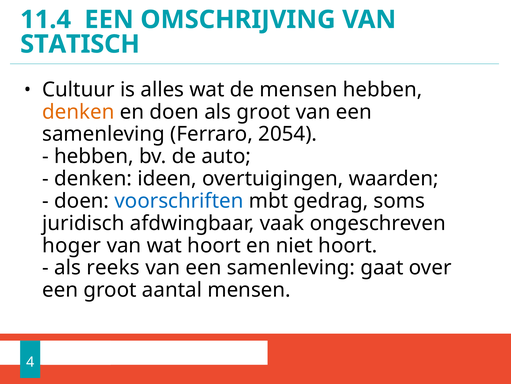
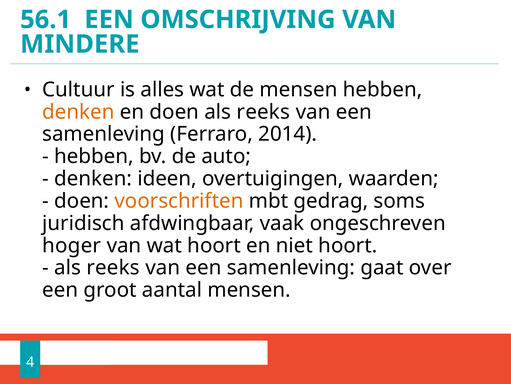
11.4: 11.4 -> 56.1
STATISCH: STATISCH -> MINDERE
doen als groot: groot -> reeks
2054: 2054 -> 2014
voorschriften colour: blue -> orange
